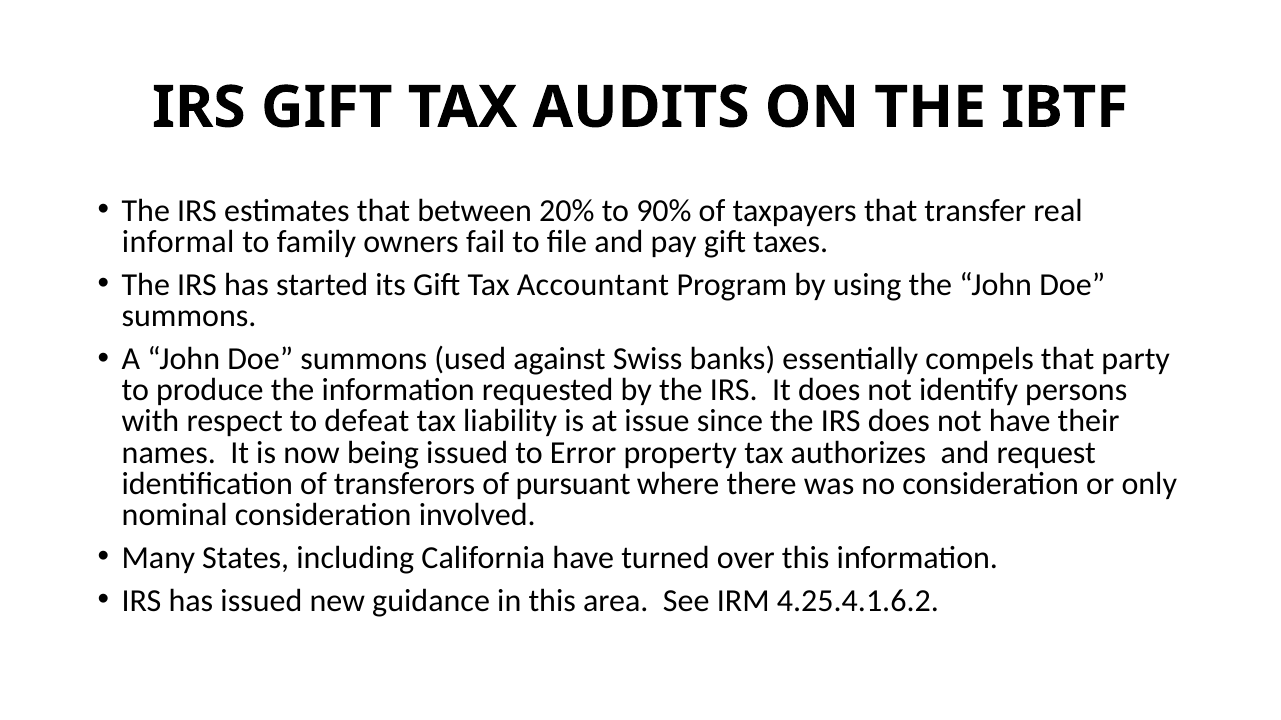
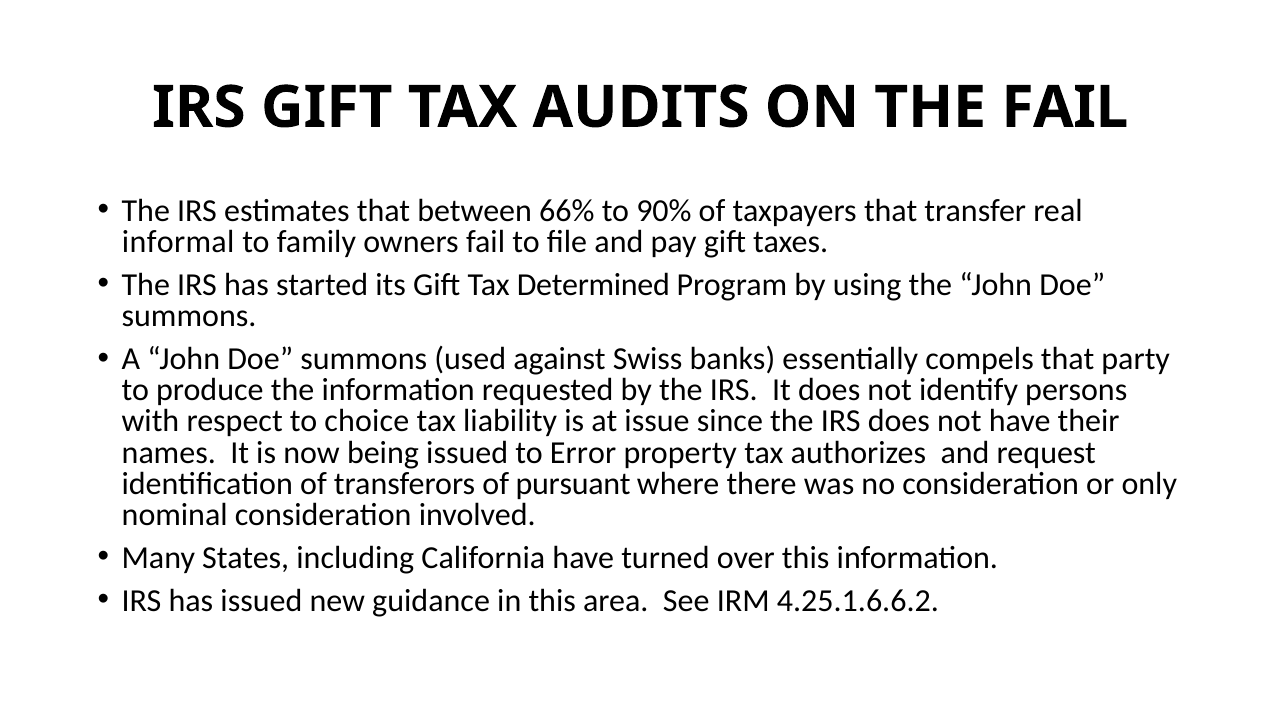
THE IBTF: IBTF -> FAIL
20%: 20% -> 66%
Accountant: Accountant -> Determined
defeat: defeat -> choice
4.25.4.1.6.2: 4.25.4.1.6.2 -> 4.25.1.6.6.2
